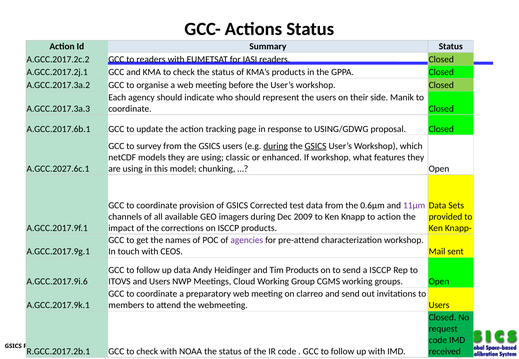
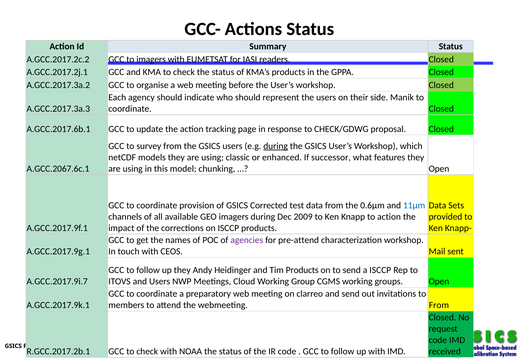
to readers: readers -> imagers
USING/GDWG: USING/GDWG -> CHECK/GDWG
GSICS at (316, 146) underline: present -> none
If workshop: workshop -> successor
A.GCC.2027.6c.1: A.GCC.2027.6c.1 -> A.GCC.2067.6c.1
11µm colour: purple -> blue
up data: data -> they
A.GCC.2017.9i.6: A.GCC.2017.9i.6 -> A.GCC.2017.9i.7
webmeeting Users: Users -> From
